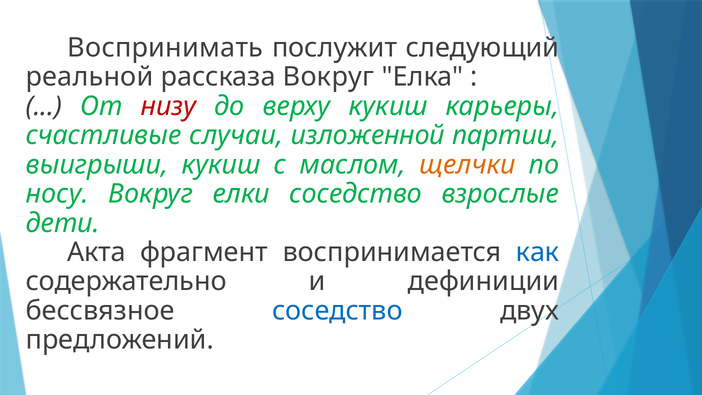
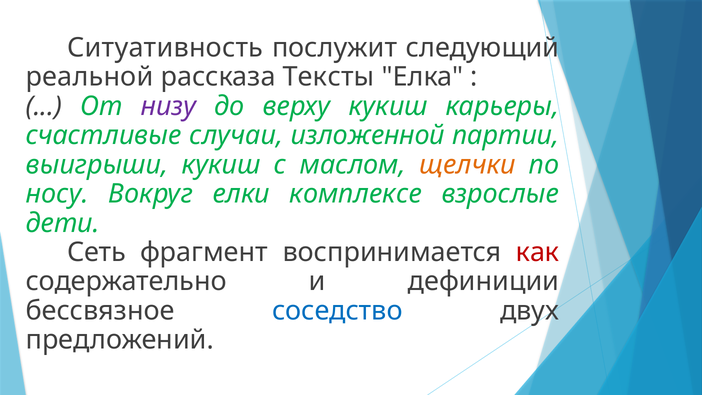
Воспринимать: Воспринимать -> Ситуативность
рассказа Вокруг: Вокруг -> Тексты
низу colour: red -> purple
елки соседство: соседство -> комплексе
Акта: Акта -> Сеть
как colour: blue -> red
